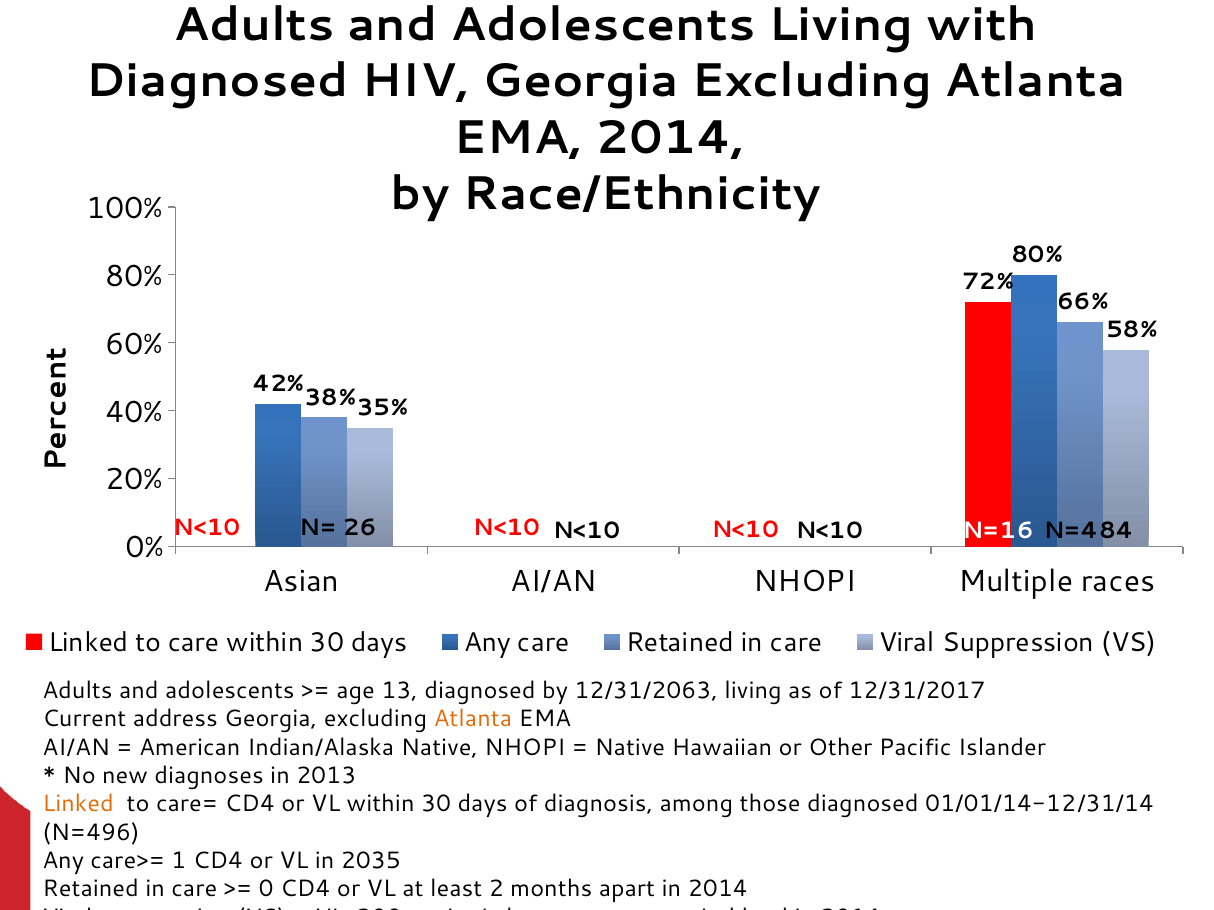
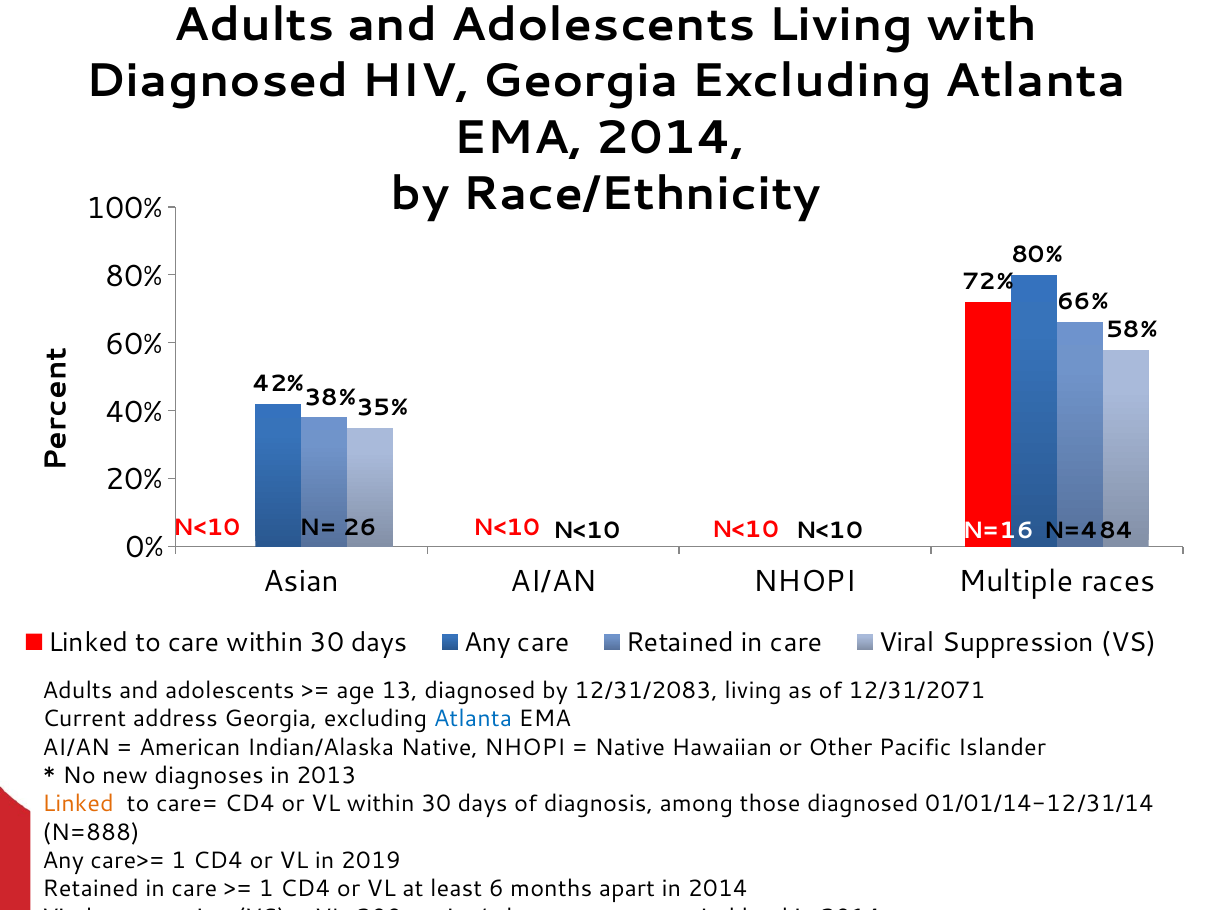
12/31/2063: 12/31/2063 -> 12/31/2083
12/31/2017: 12/31/2017 -> 12/31/2071
Atlanta at (473, 720) colour: orange -> blue
N=496: N=496 -> N=888
2035: 2035 -> 2019
0 at (266, 890): 0 -> 1
2: 2 -> 6
